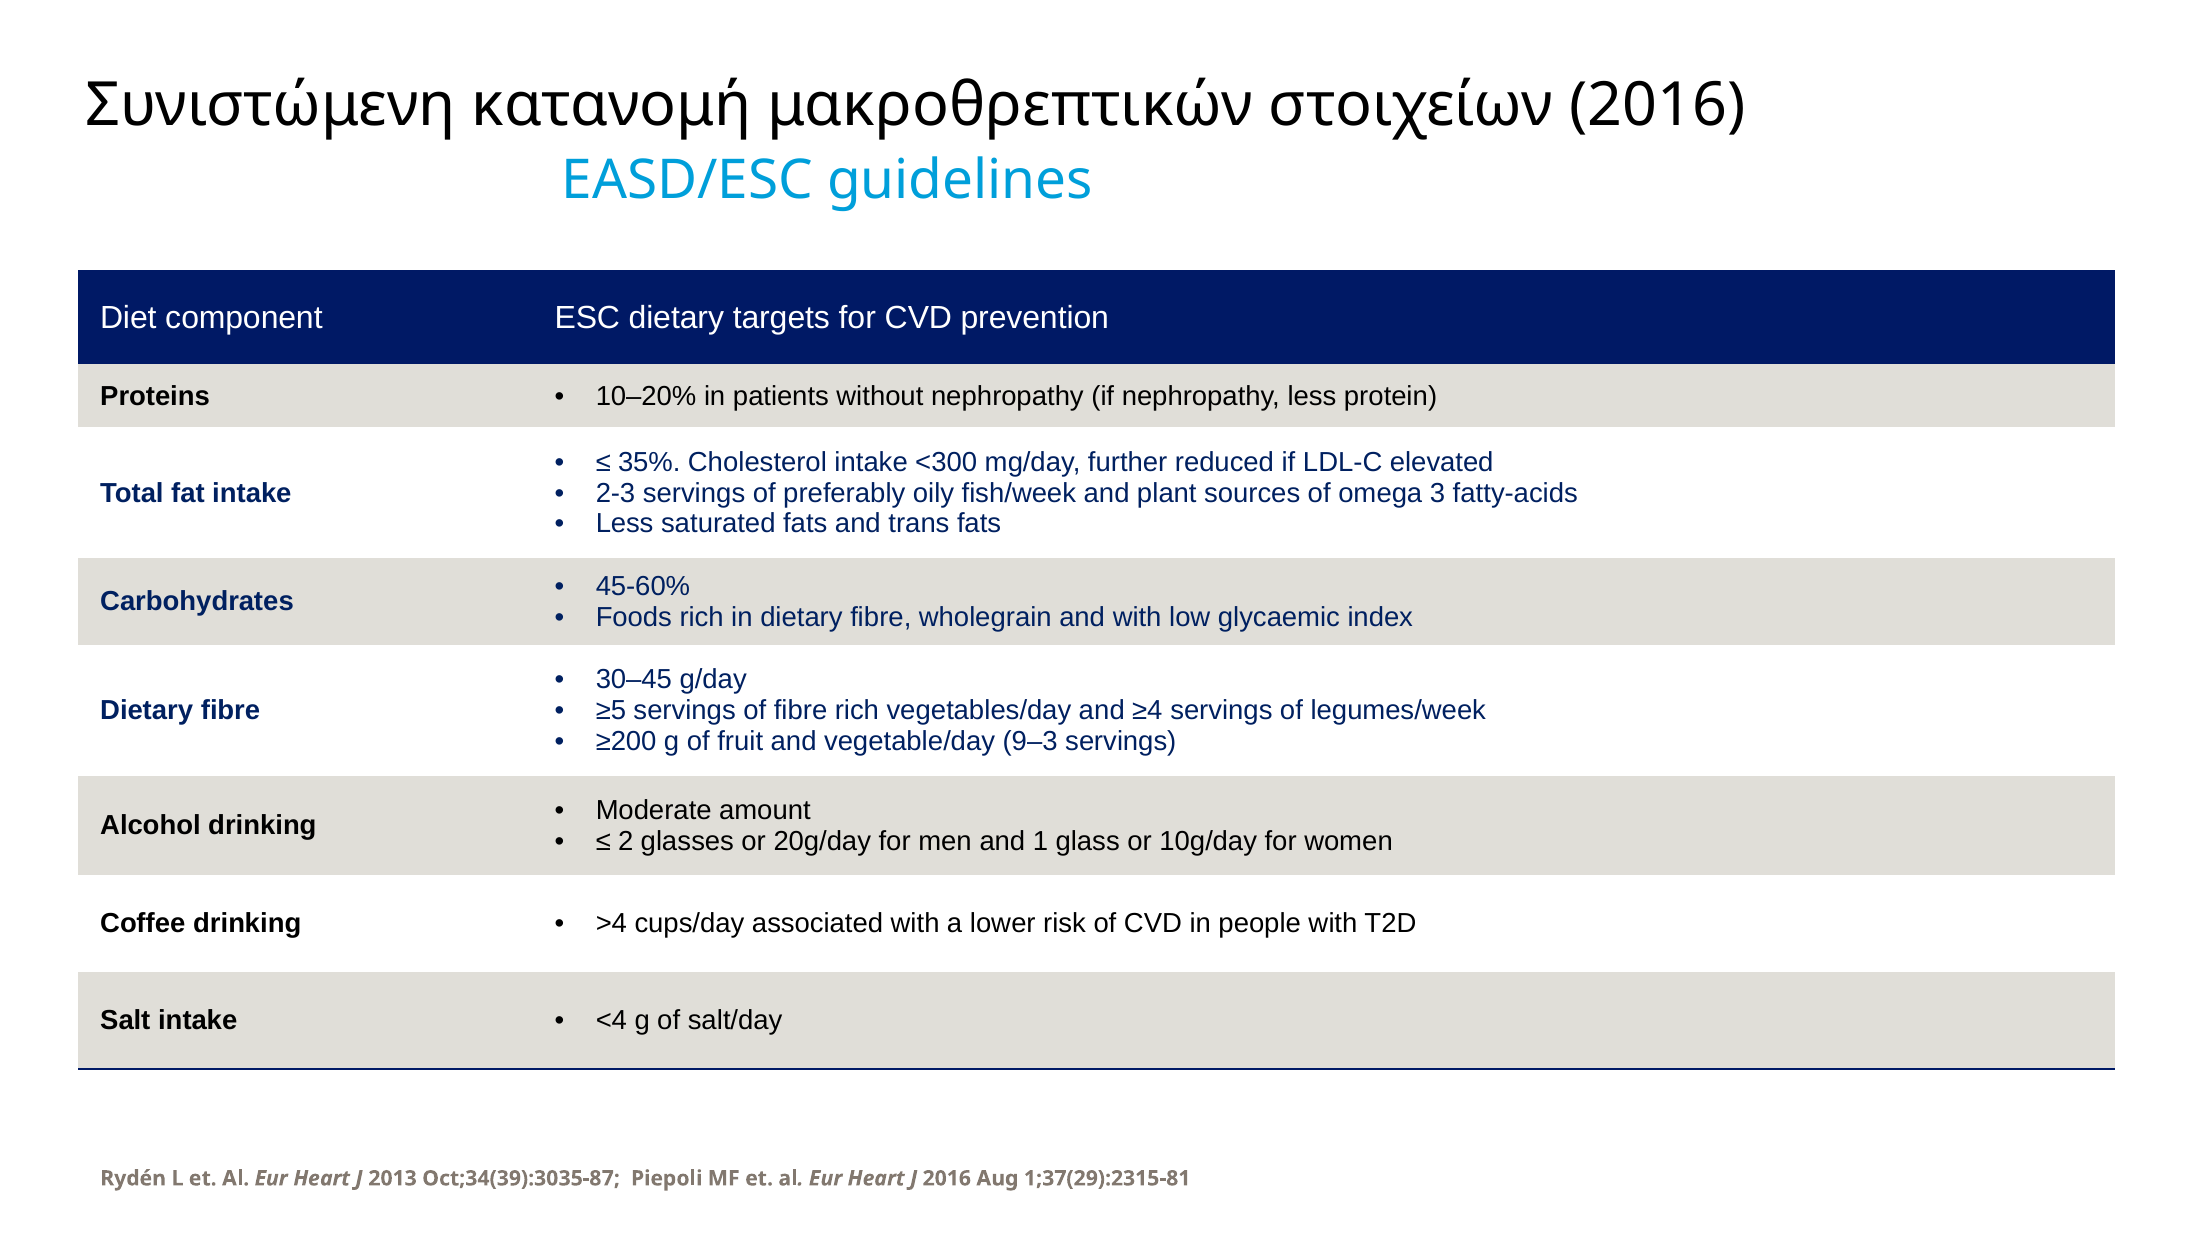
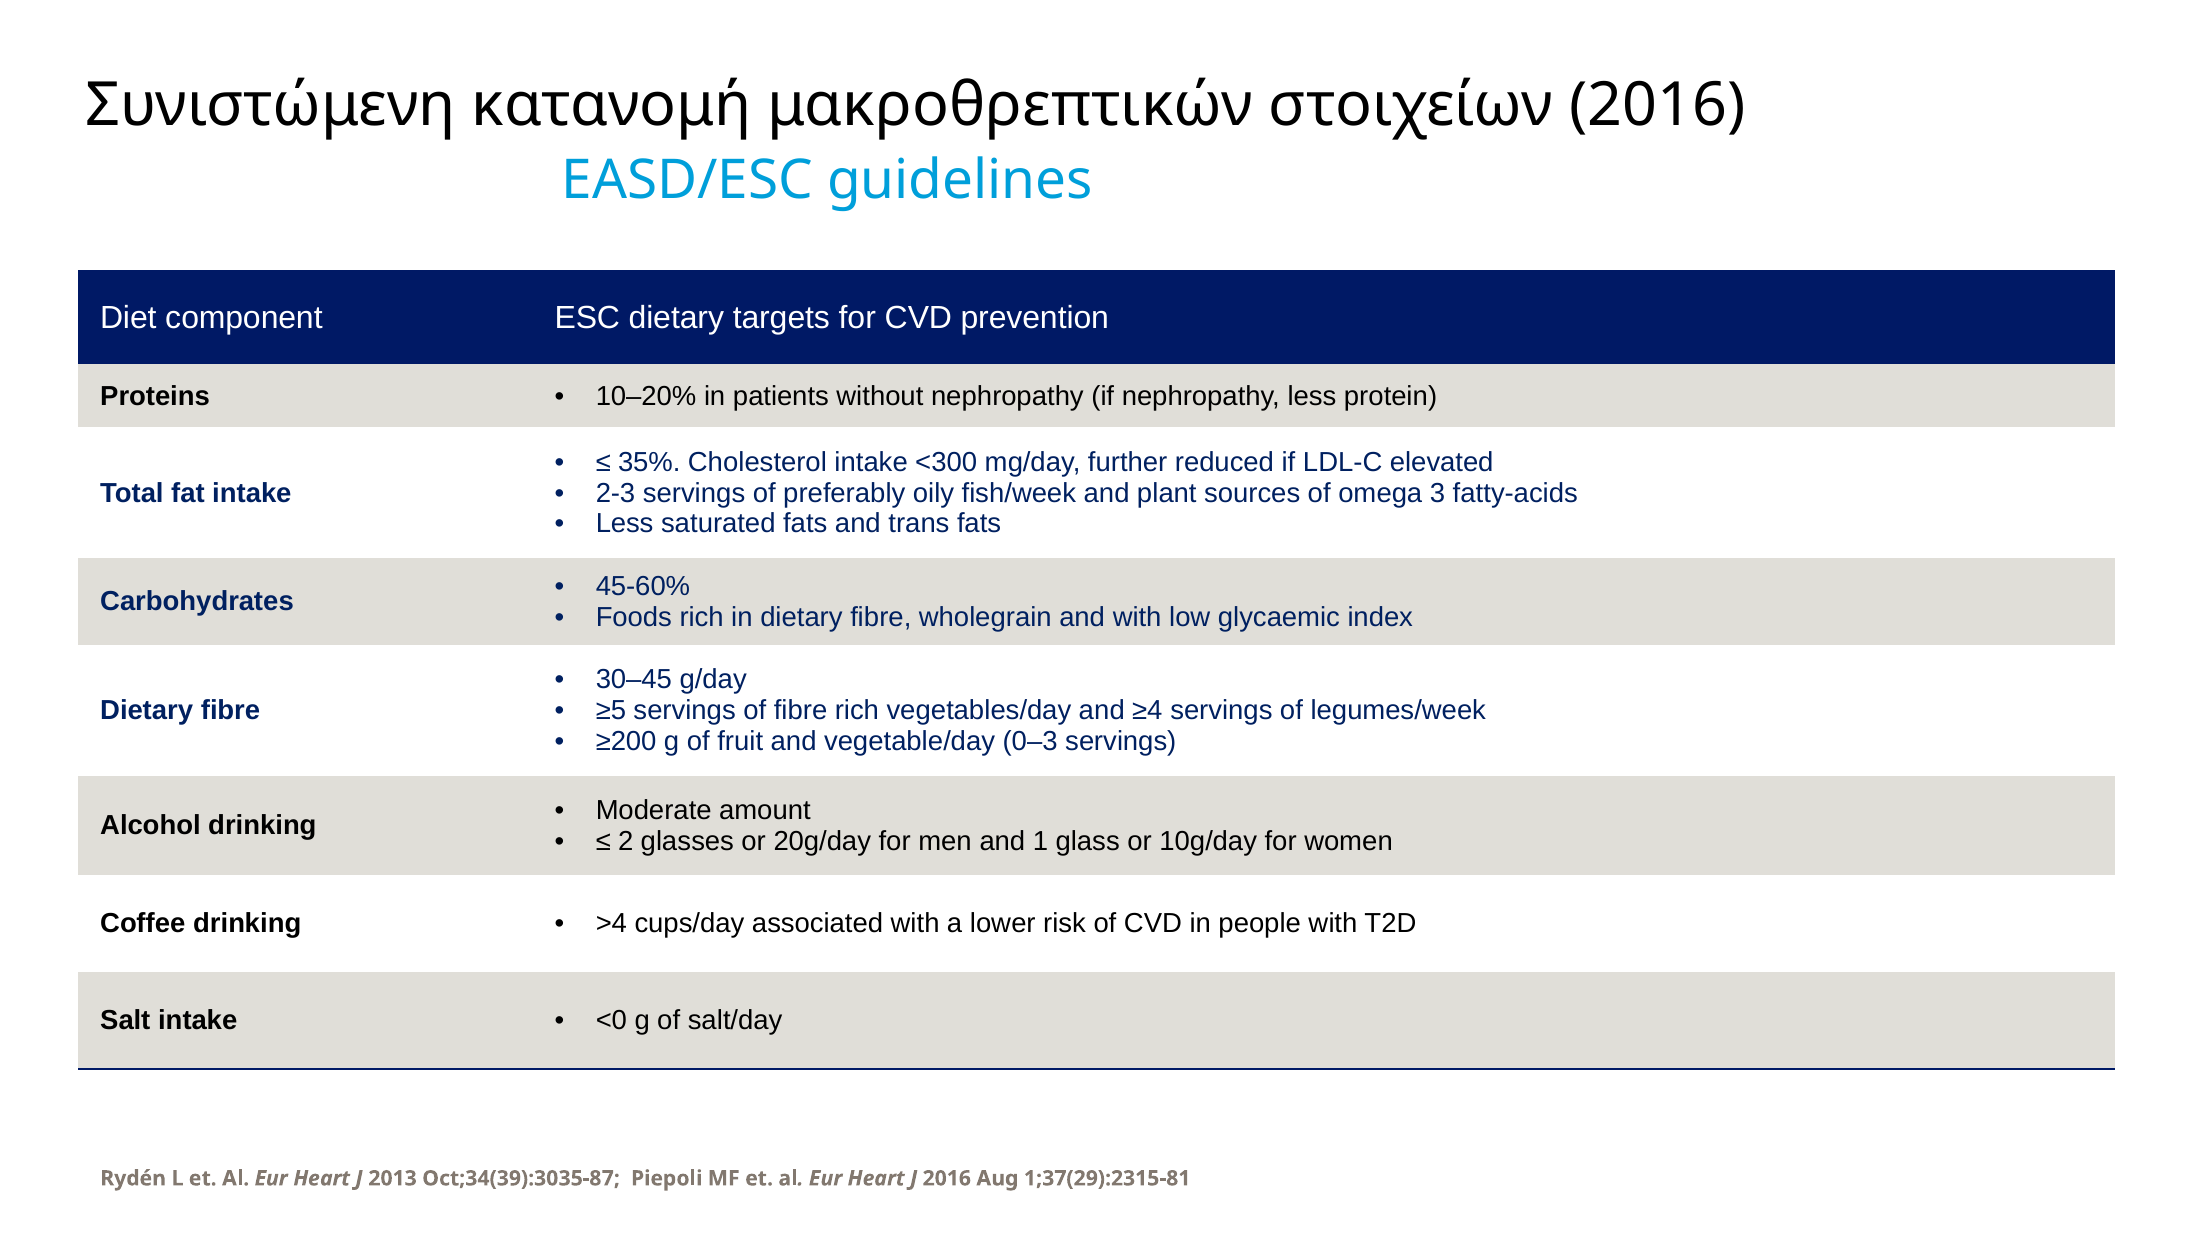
9–3: 9–3 -> 0–3
<4: <4 -> <0
